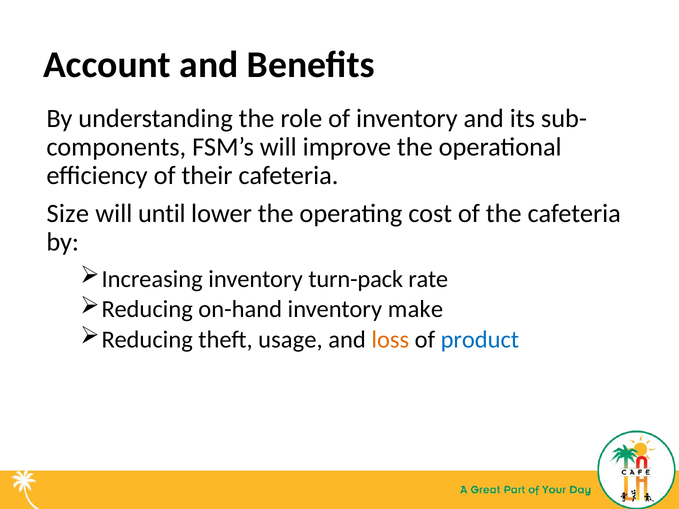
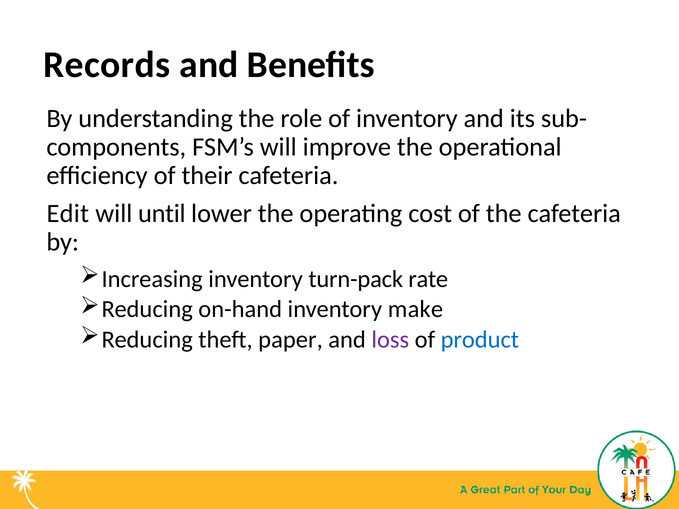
Account: Account -> Records
Size: Size -> Edit
usage: usage -> paper
loss colour: orange -> purple
